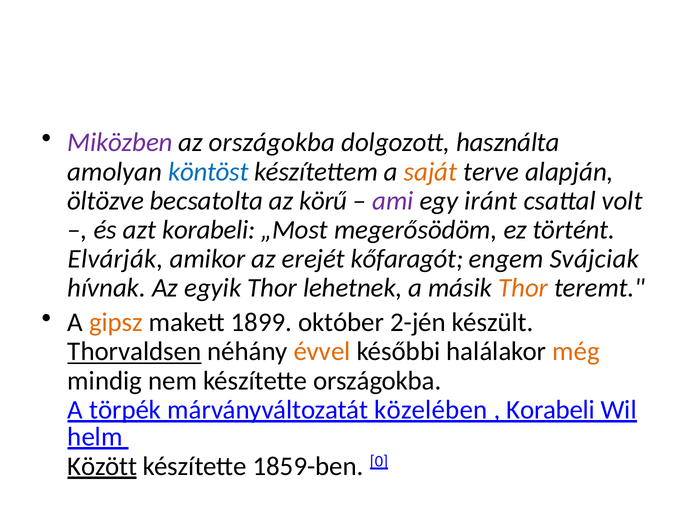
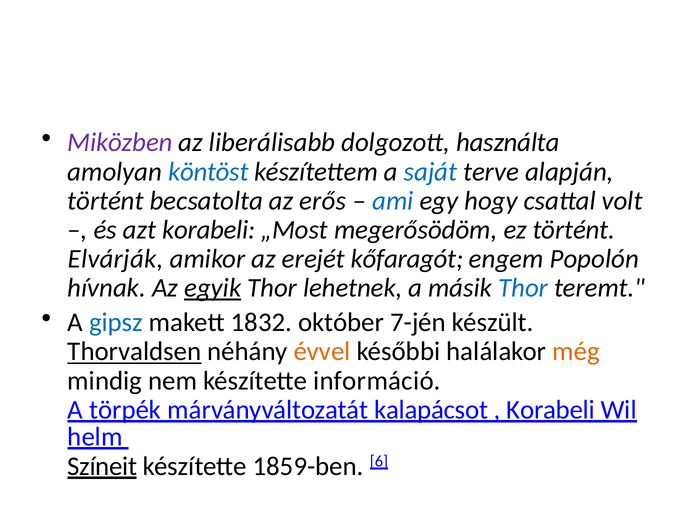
az országokba: országokba -> liberálisabb
saját colour: orange -> blue
öltözve at (106, 201): öltözve -> történt
körű: körű -> erős
ami colour: purple -> blue
iránt: iránt -> hogy
Svájciak: Svájciak -> Popolón
egyik underline: none -> present
Thor at (523, 288) colour: orange -> blue
gipsz colour: orange -> blue
1899: 1899 -> 1832
2-jén: 2-jén -> 7-jén
készítette országokba: országokba -> információ
közelében: közelében -> kalapácsot
Között: Között -> Színeit
0: 0 -> 6
